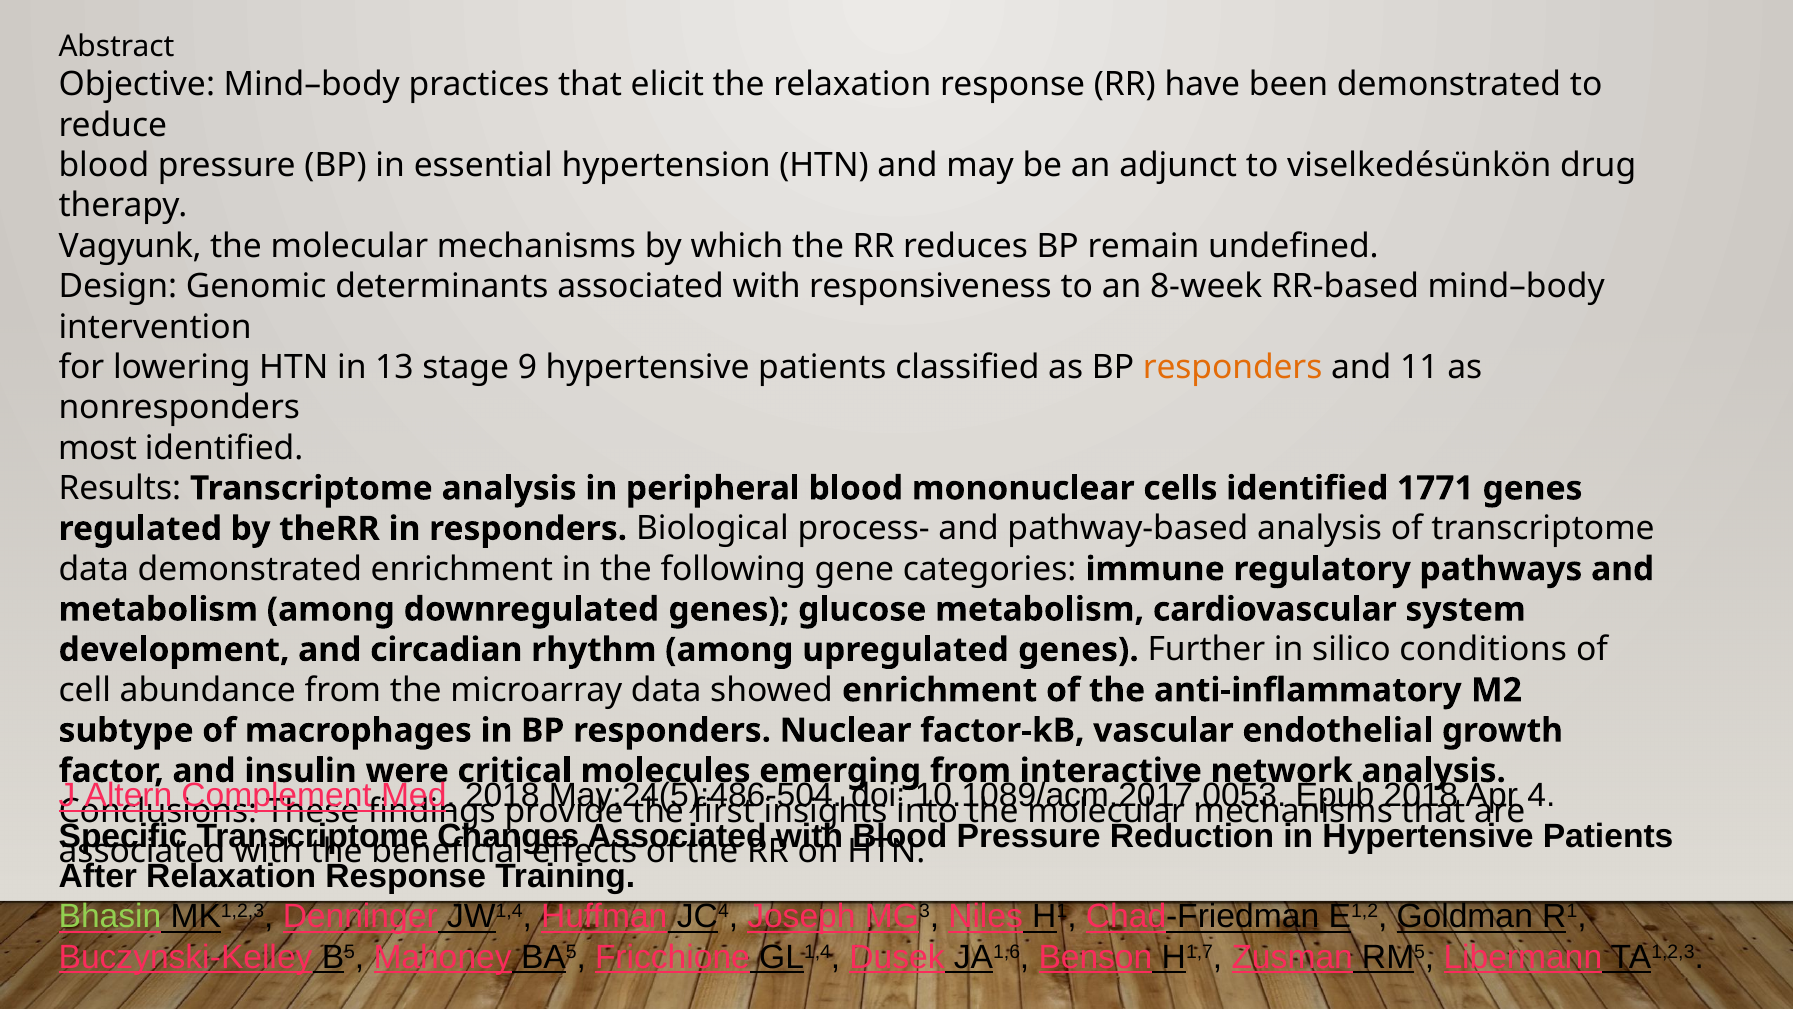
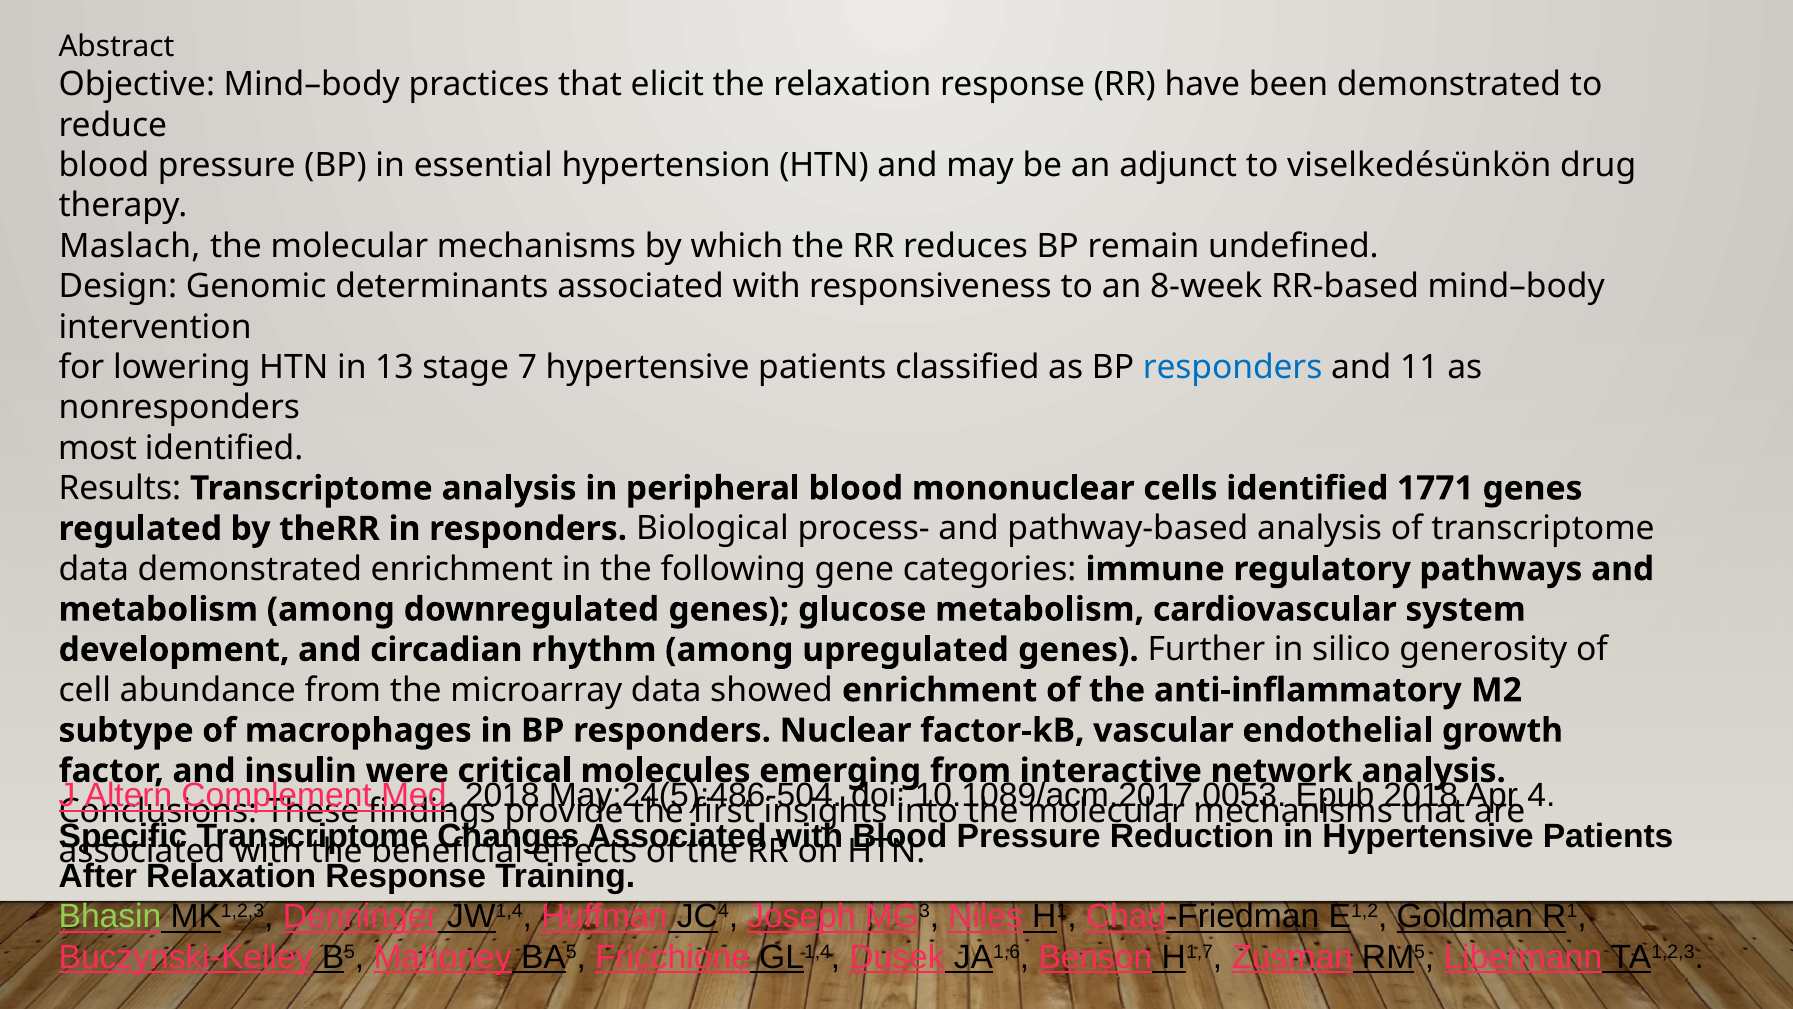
Vagyunk: Vagyunk -> Maslach
9: 9 -> 7
responders at (1233, 367) colour: orange -> blue
conditions: conditions -> generosity
